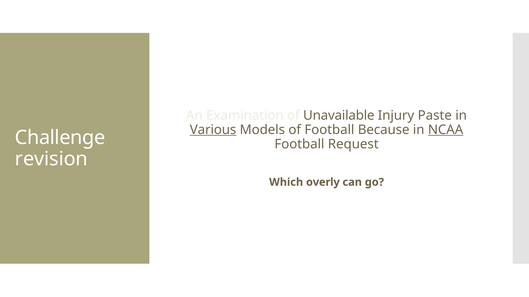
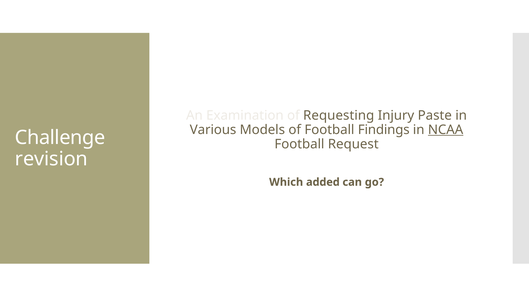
Unavailable: Unavailable -> Requesting
Various underline: present -> none
Because: Because -> Findings
overly: overly -> added
